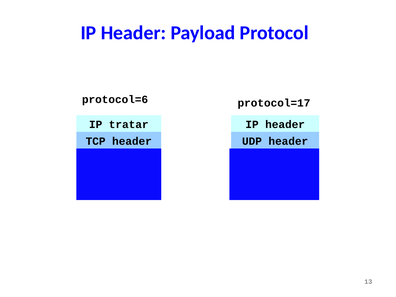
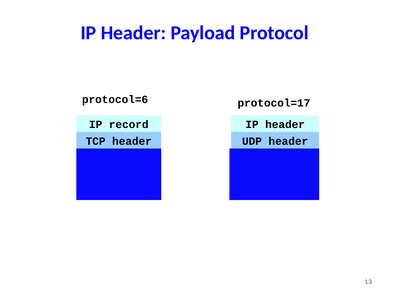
tratar: tratar -> record
